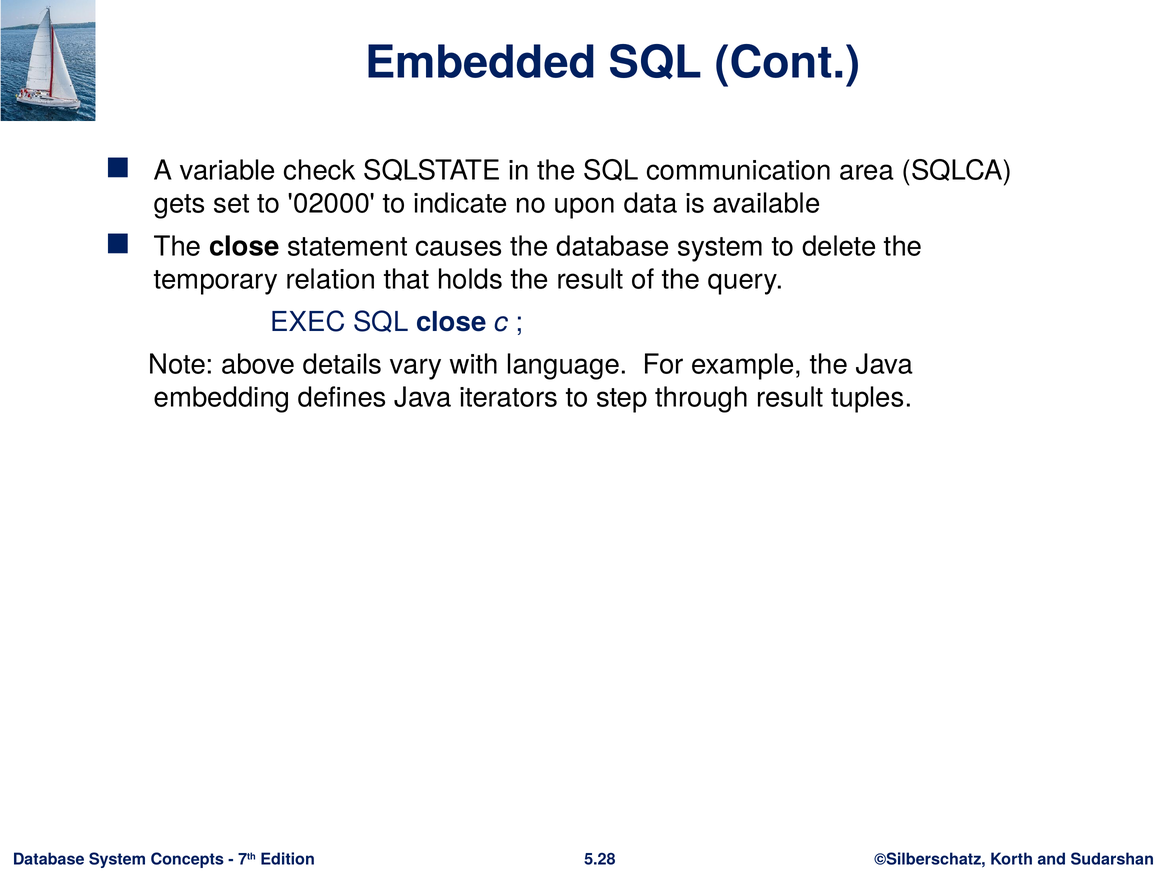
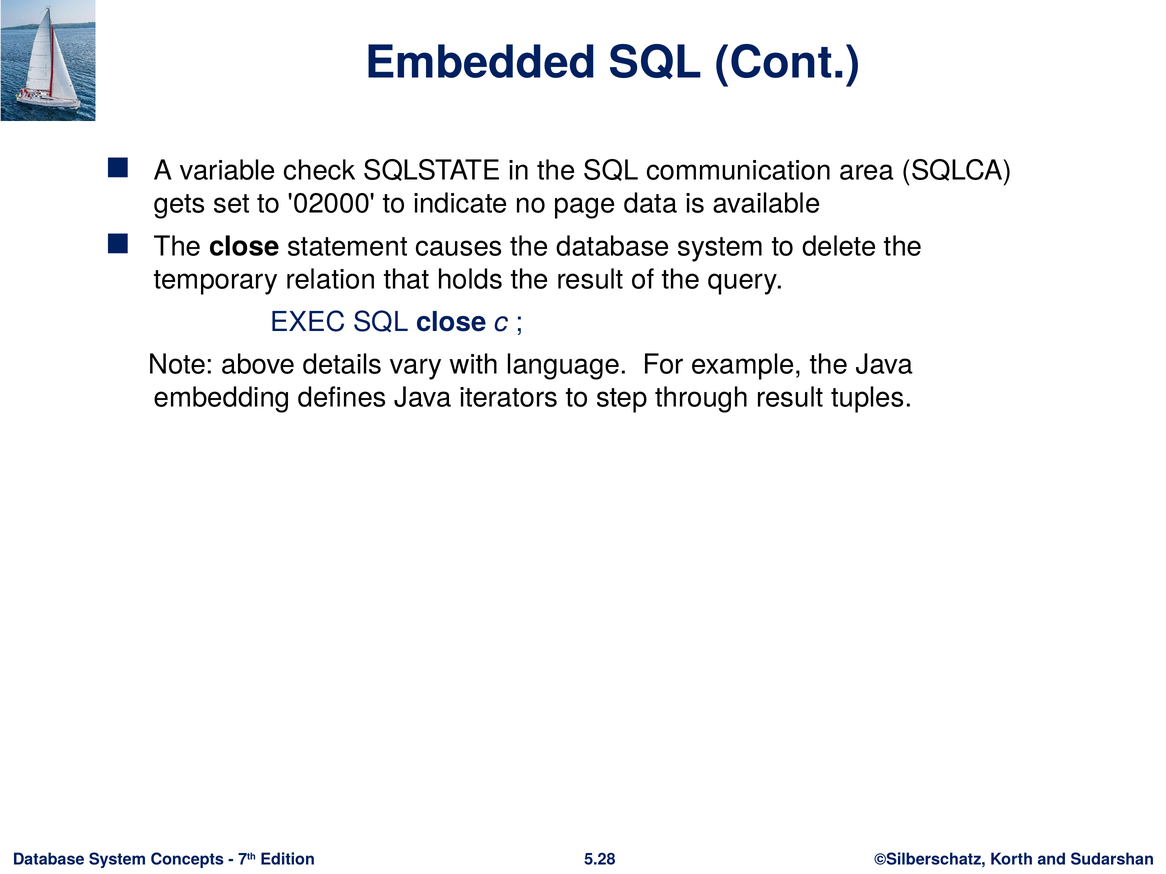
upon: upon -> page
